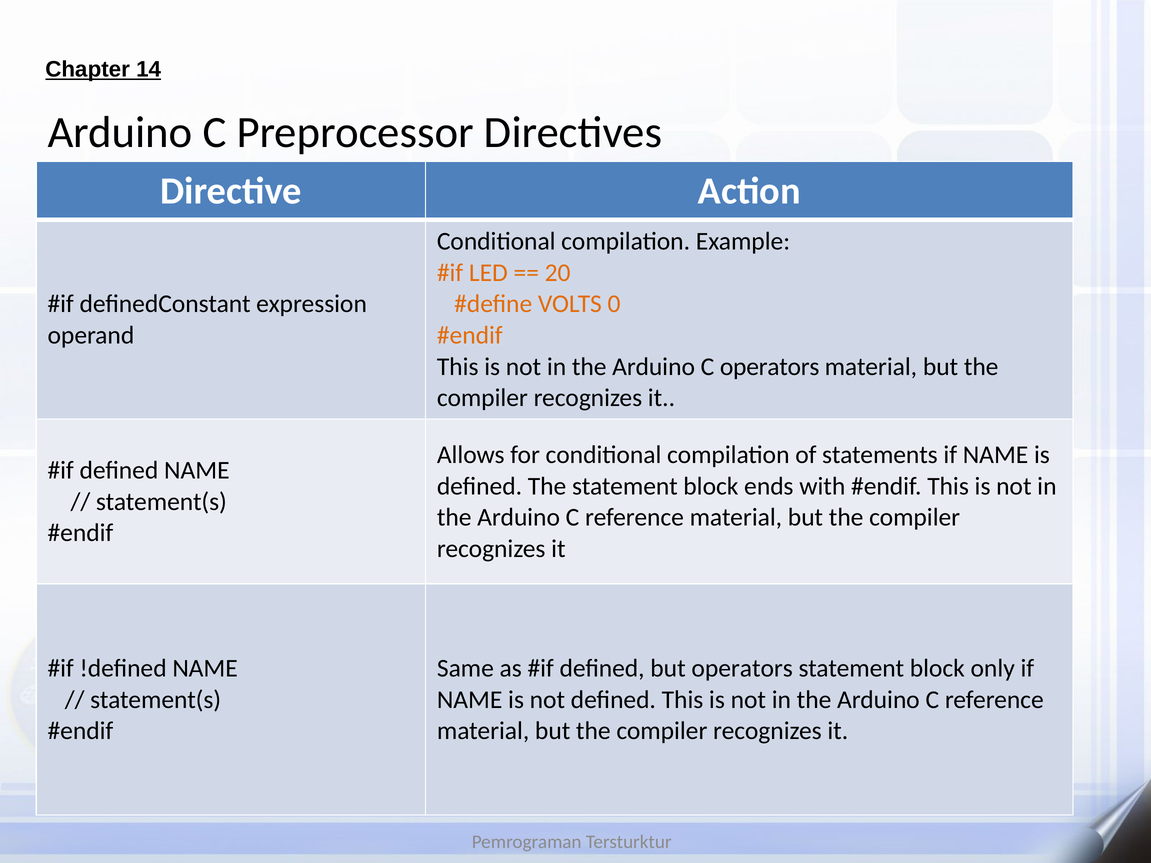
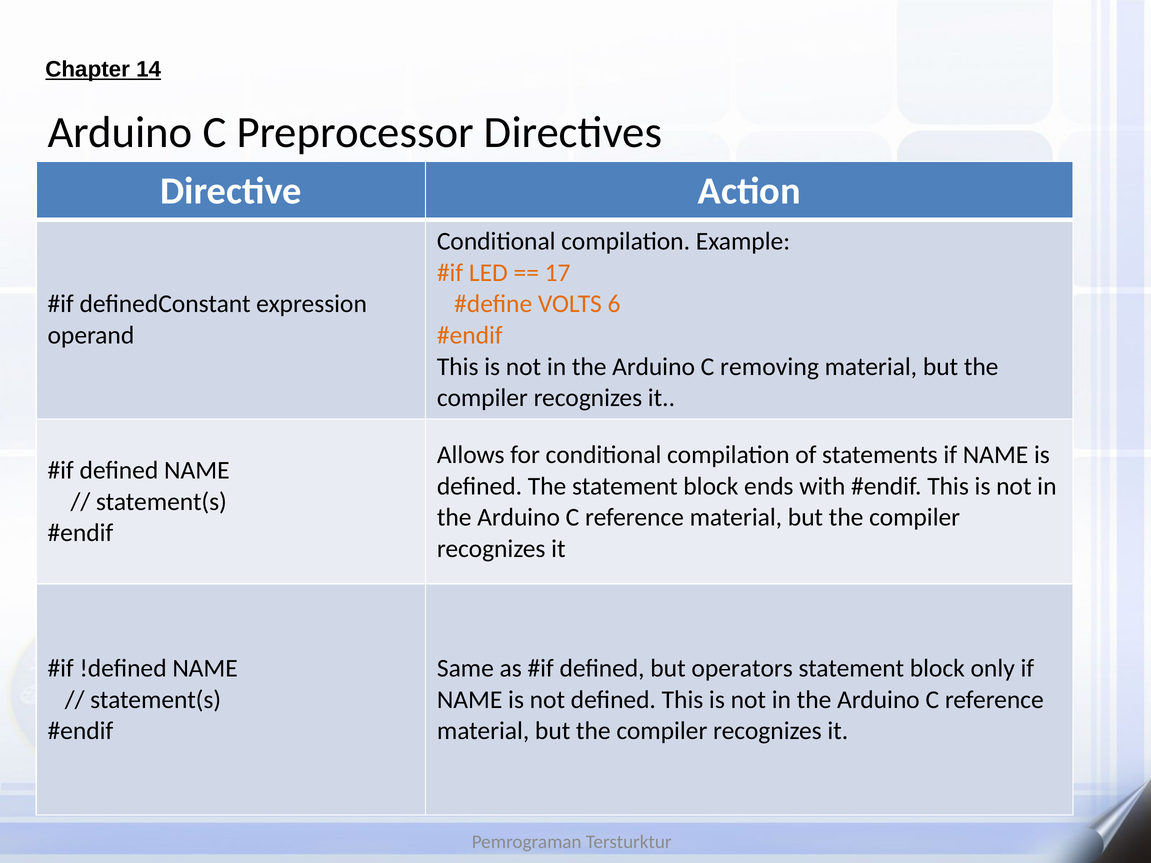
20: 20 -> 17
0: 0 -> 6
C operators: operators -> removing
